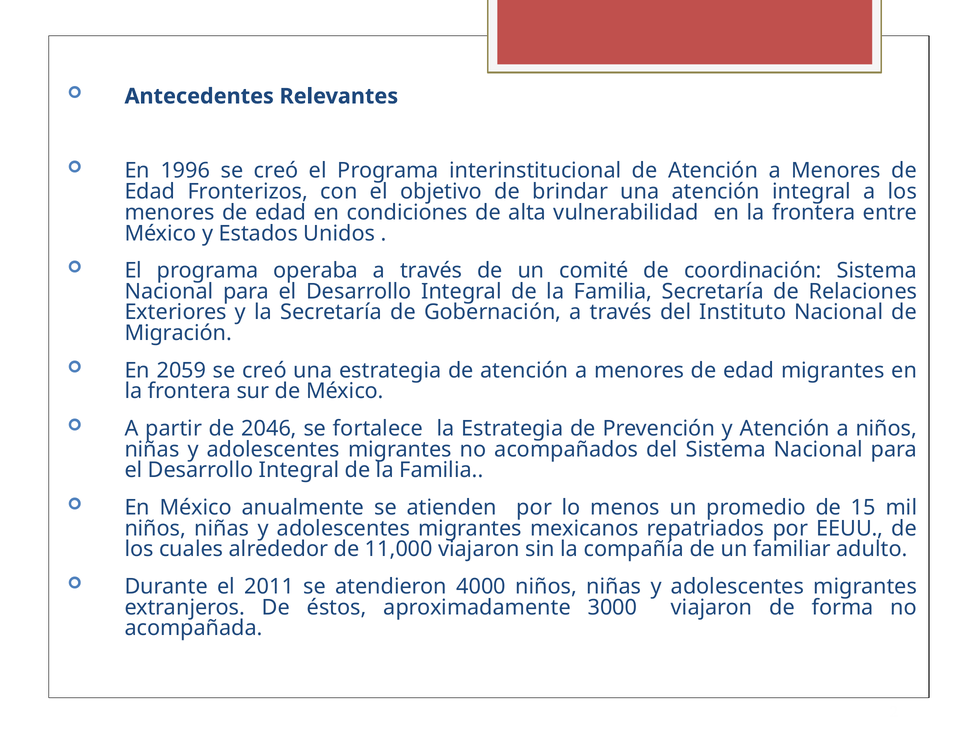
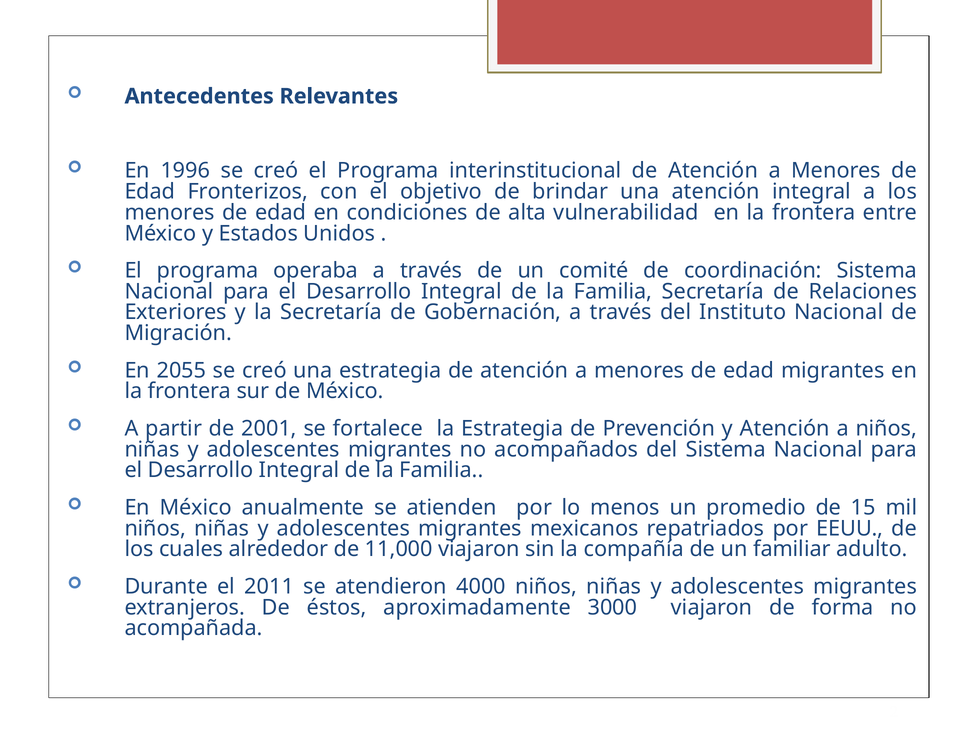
2059: 2059 -> 2055
2046: 2046 -> 2001
